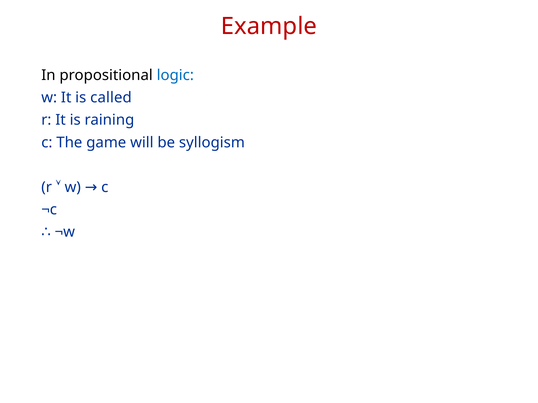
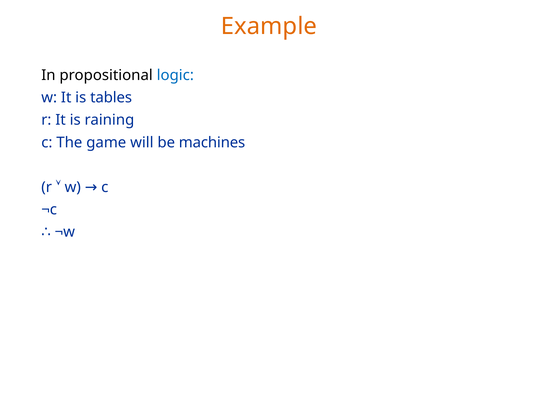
Example colour: red -> orange
called: called -> tables
syllogism: syllogism -> machines
